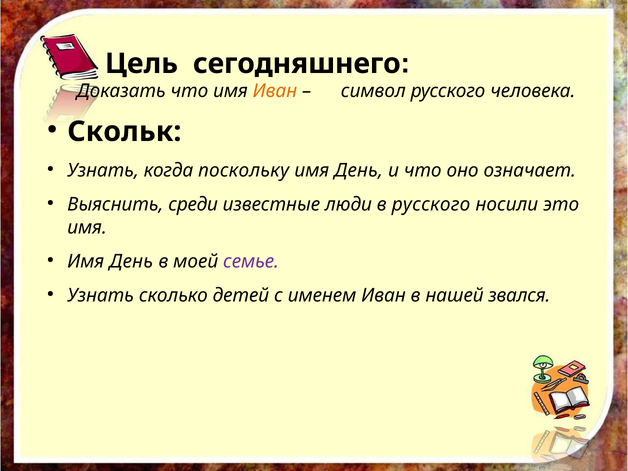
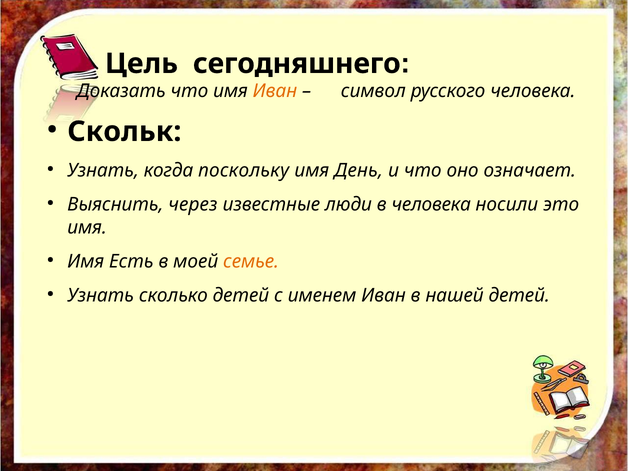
среди: среди -> через
в русского: русского -> человека
День at (131, 261): День -> Есть
семье colour: purple -> orange
нашей звался: звался -> детей
